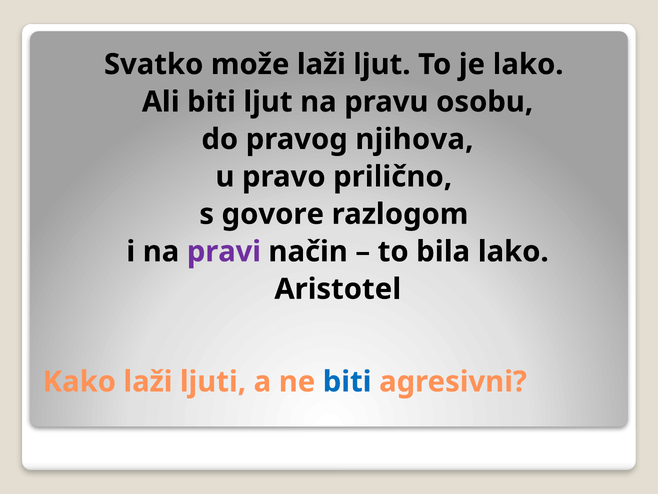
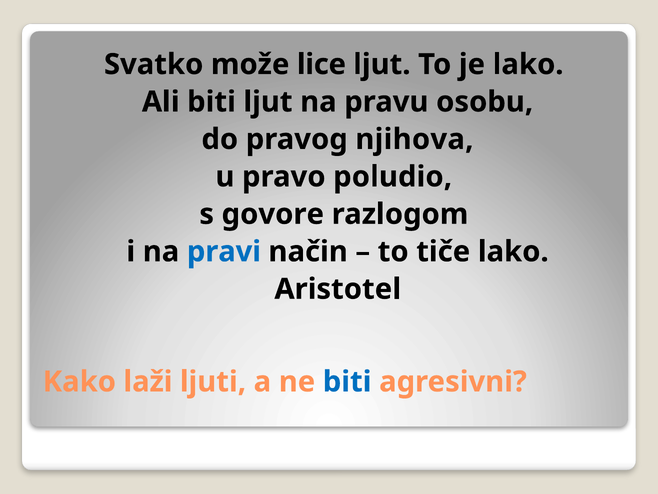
može laži: laži -> lice
prilično: prilično -> poludio
pravi colour: purple -> blue
bila: bila -> tiče
